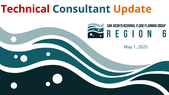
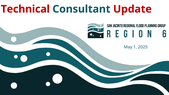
Update colour: orange -> red
